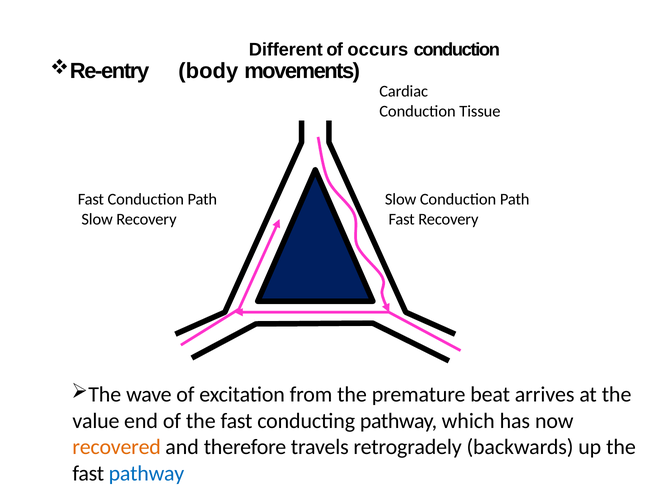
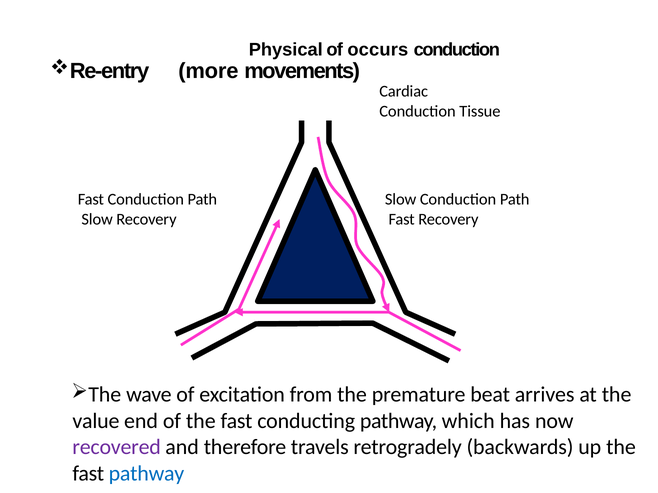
Different: Different -> Physical
body: body -> more
recovered colour: orange -> purple
